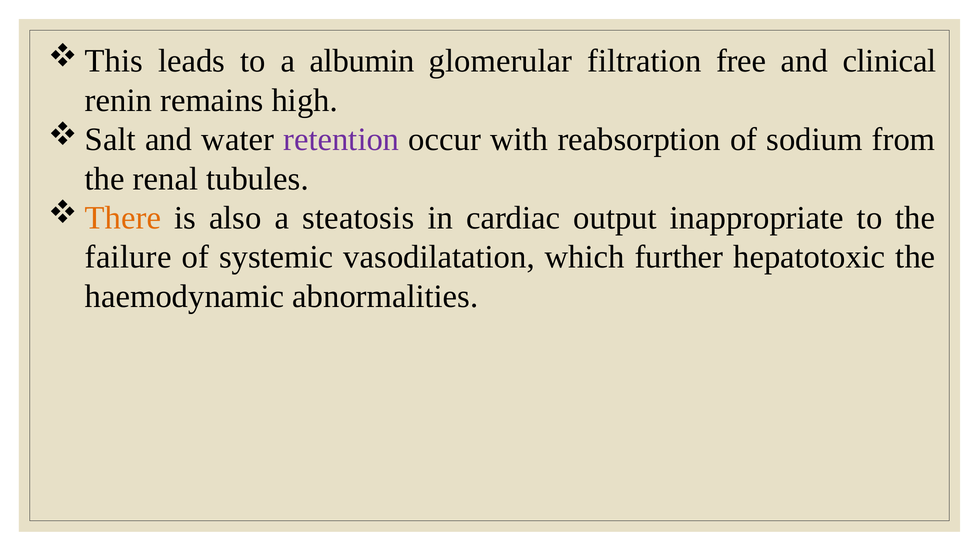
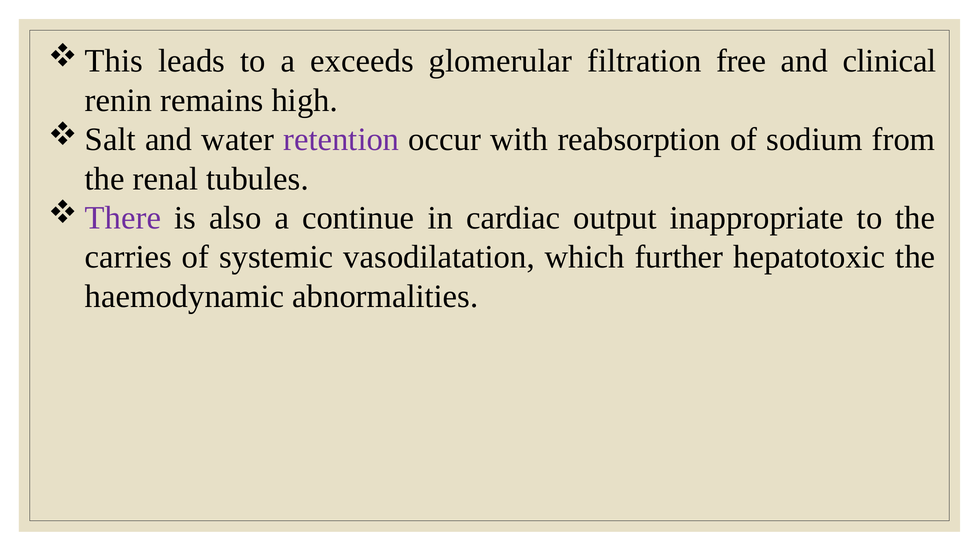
albumin: albumin -> exceeds
There colour: orange -> purple
steatosis: steatosis -> continue
failure: failure -> carries
